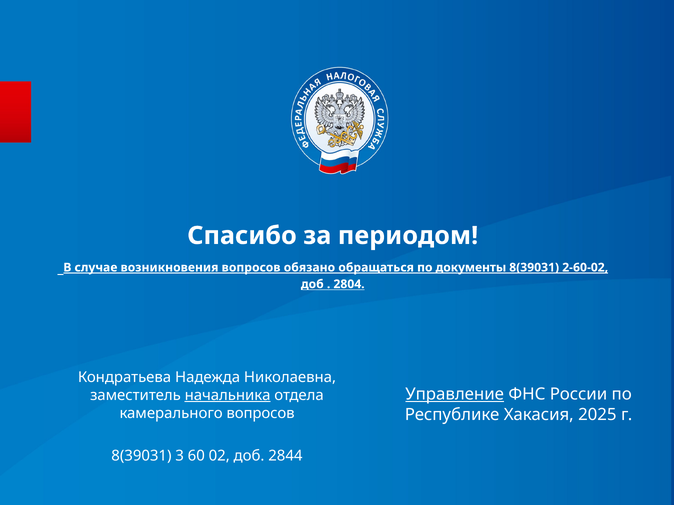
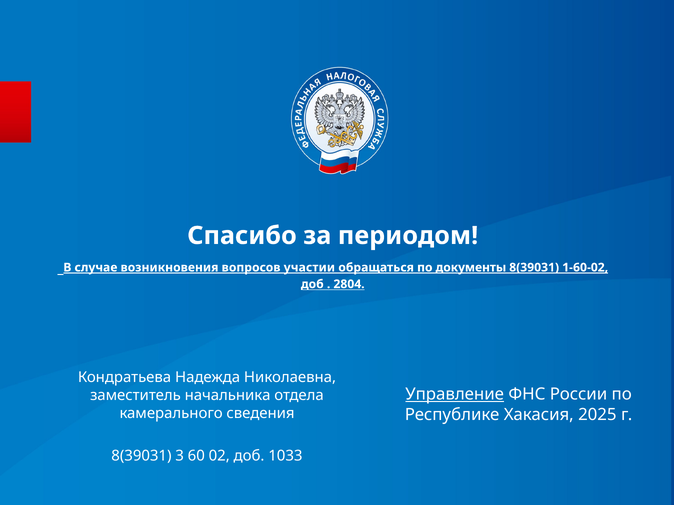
обязано: обязано -> участии
2-60-02: 2-60-02 -> 1-60-02
начальника underline: present -> none
камерального вопросов: вопросов -> сведения
2844: 2844 -> 1033
